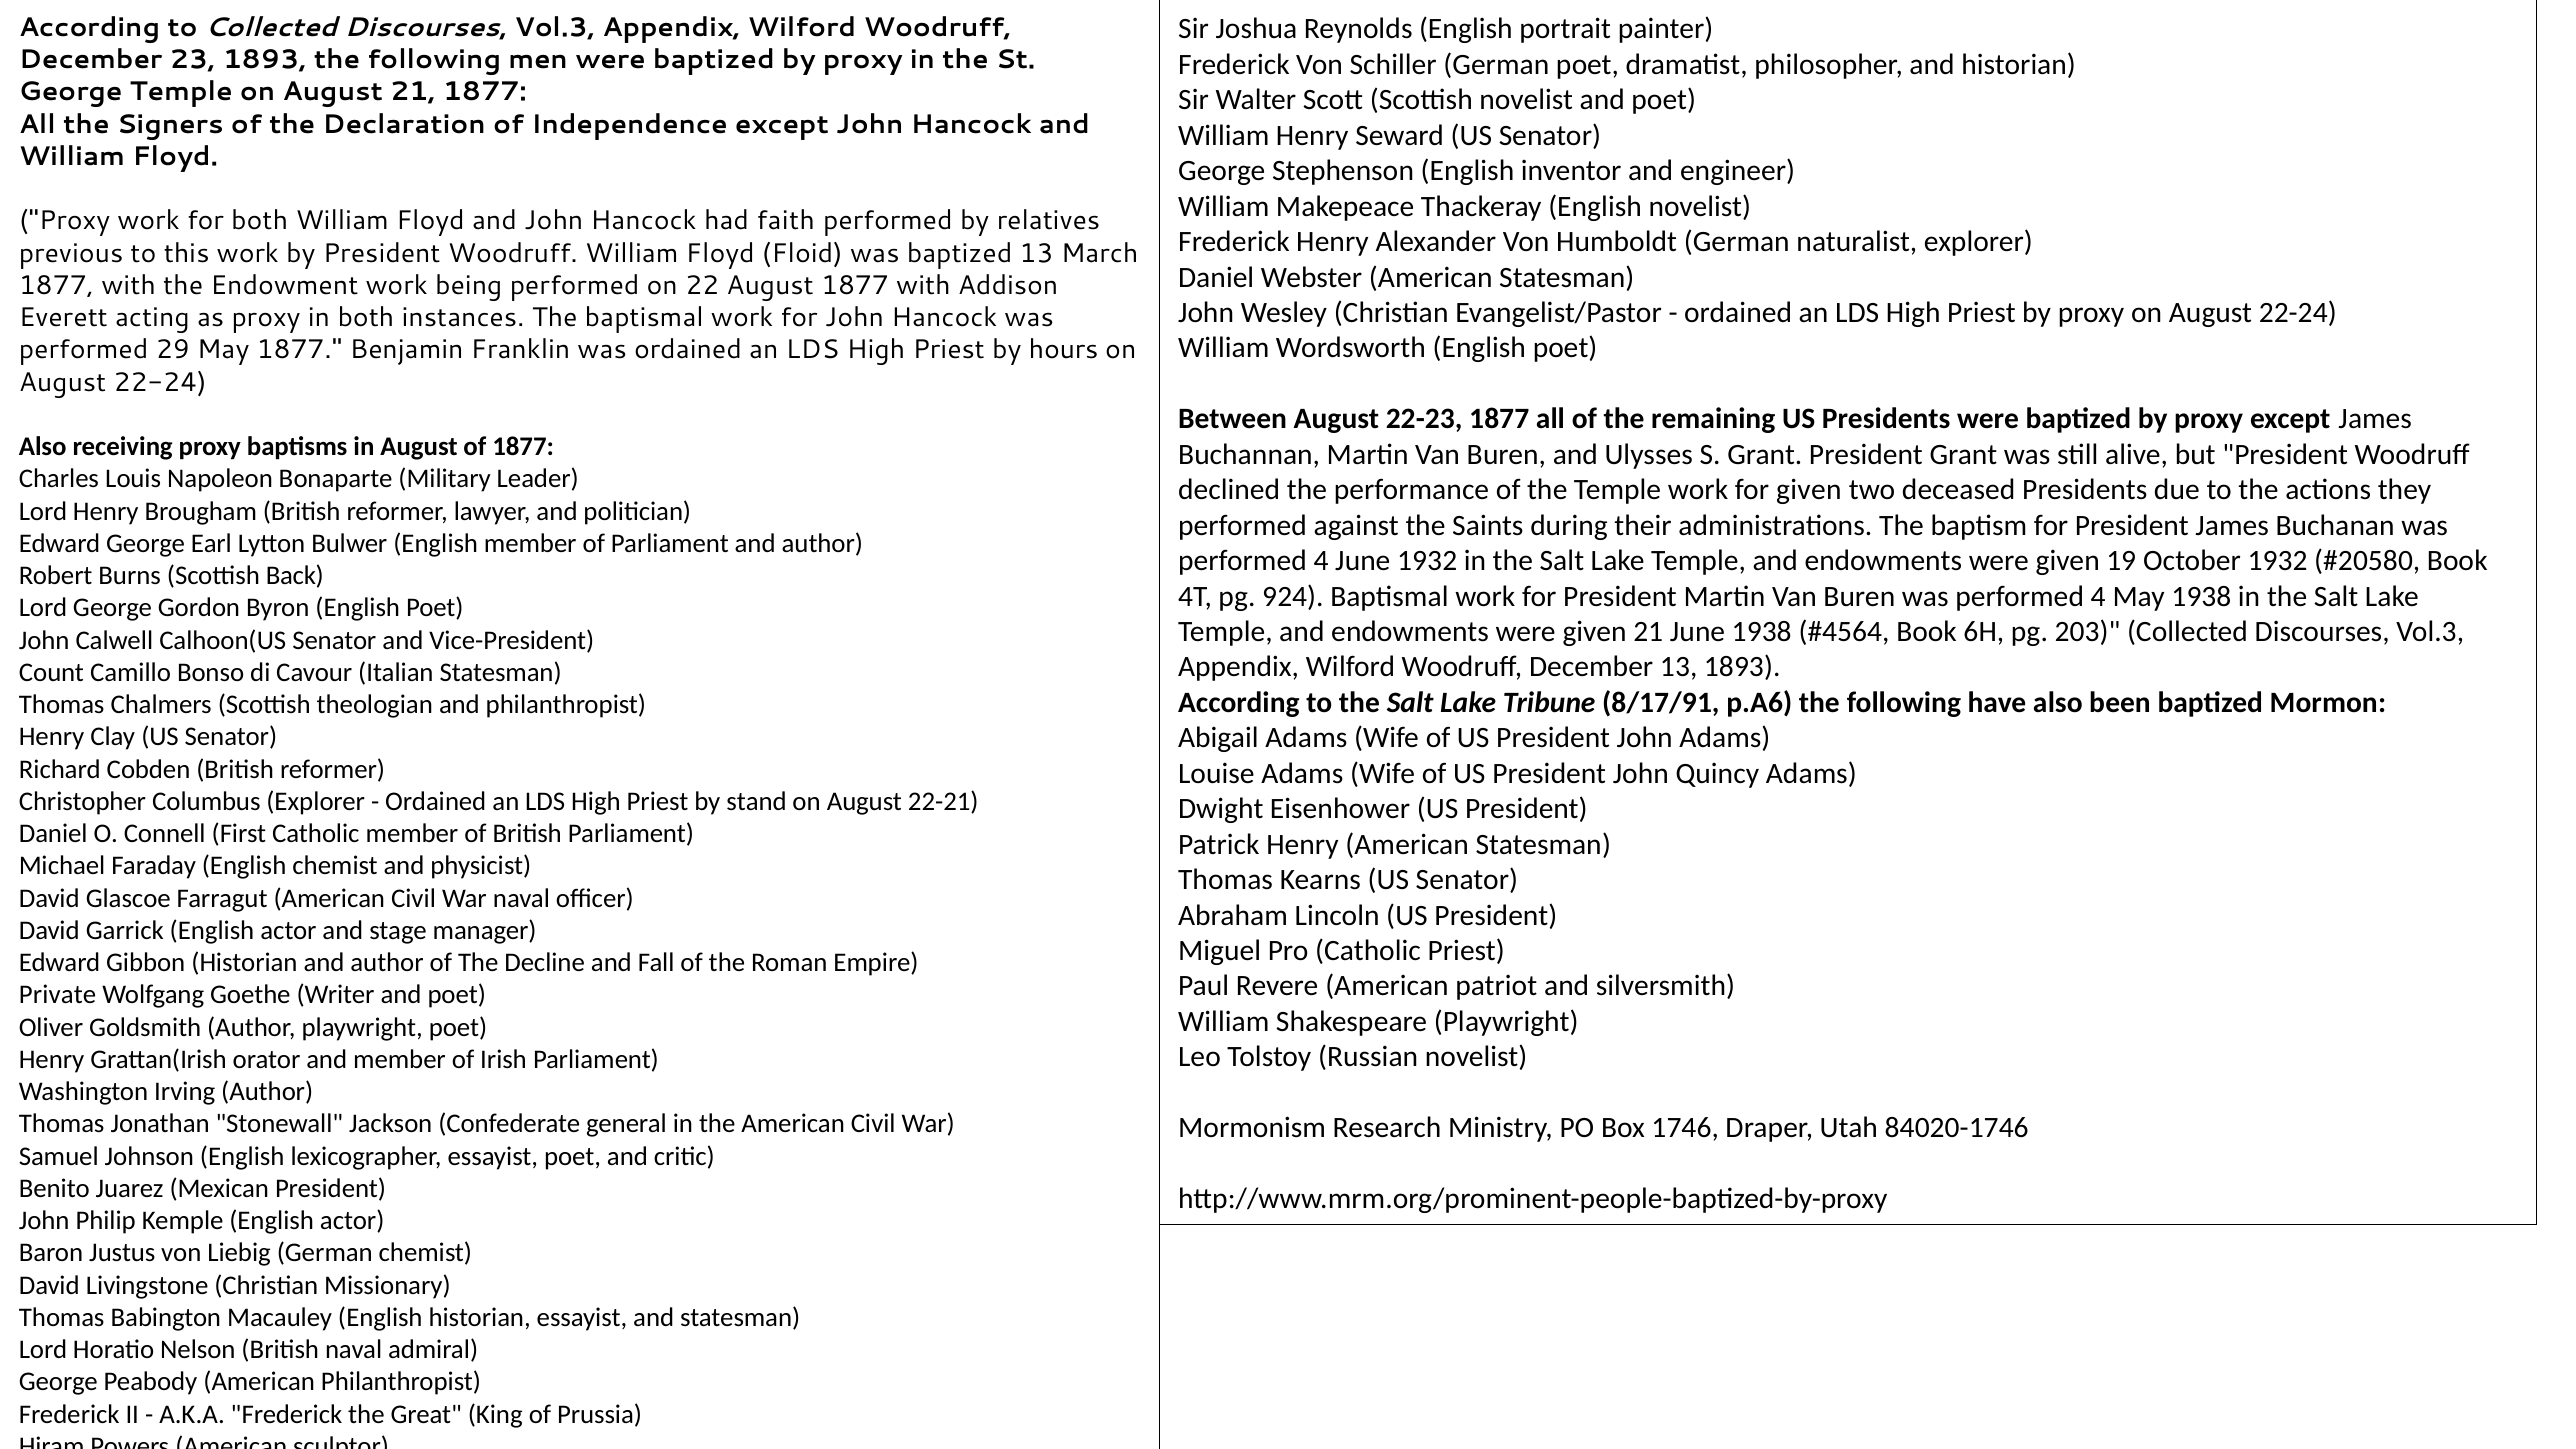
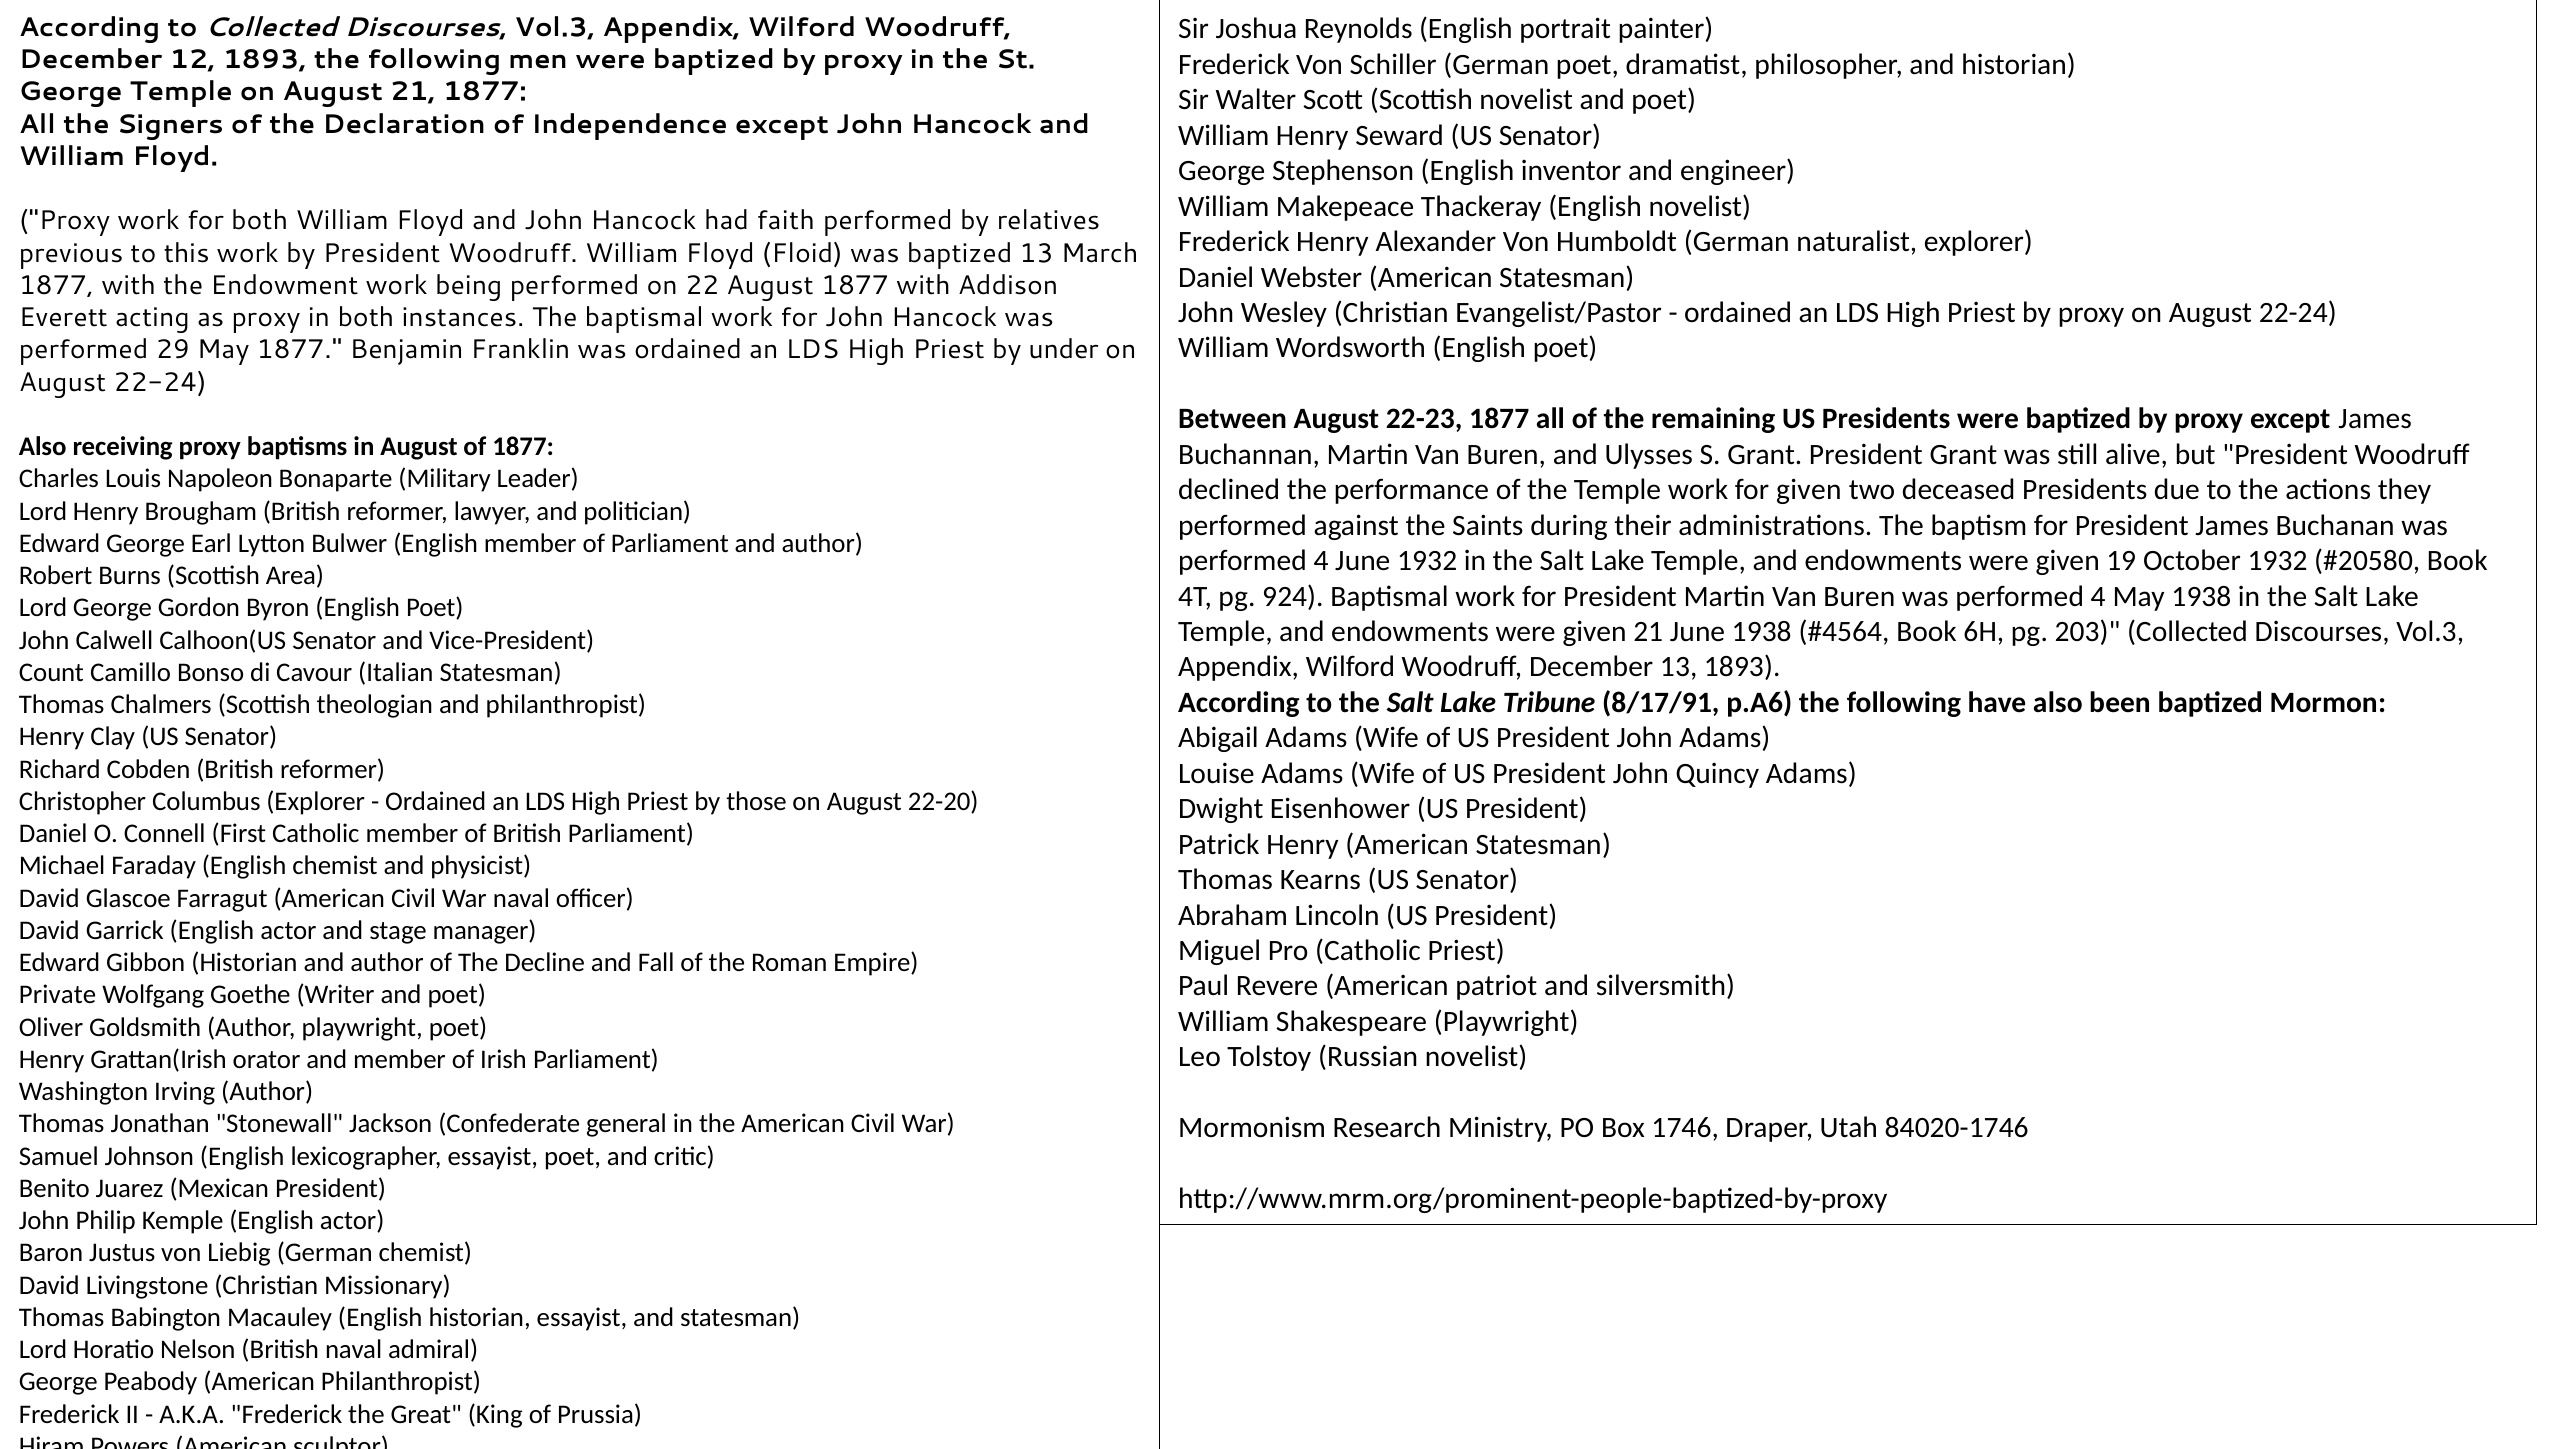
23: 23 -> 12
hours: hours -> under
Back: Back -> Area
stand: stand -> those
22-21: 22-21 -> 22-20
